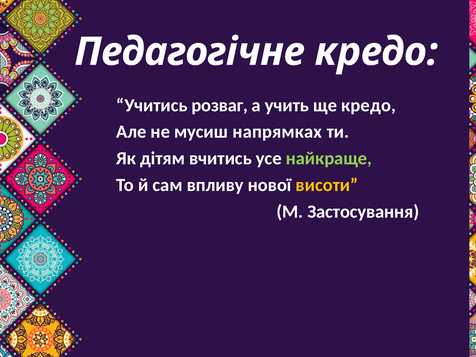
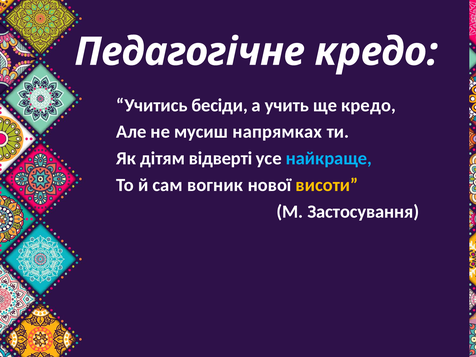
розваг: розваг -> бесіди
вчитись: вчитись -> відверті
найкраще colour: light green -> light blue
впливу: впливу -> вогник
